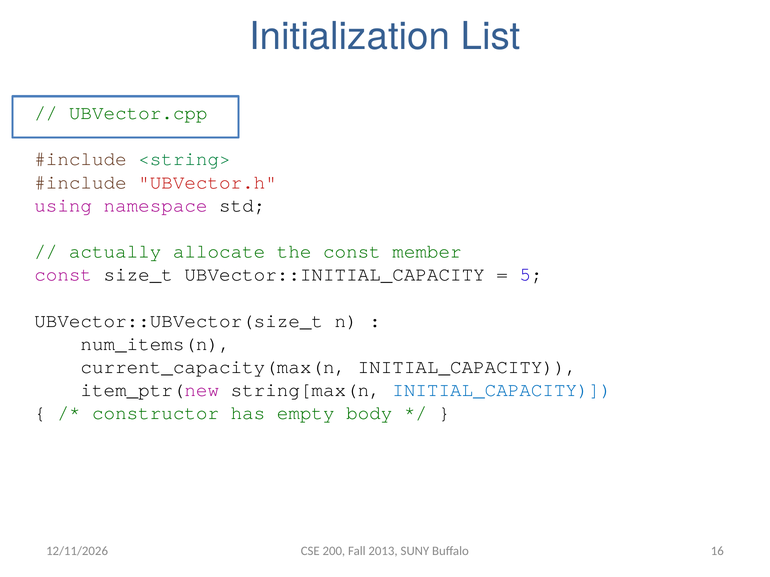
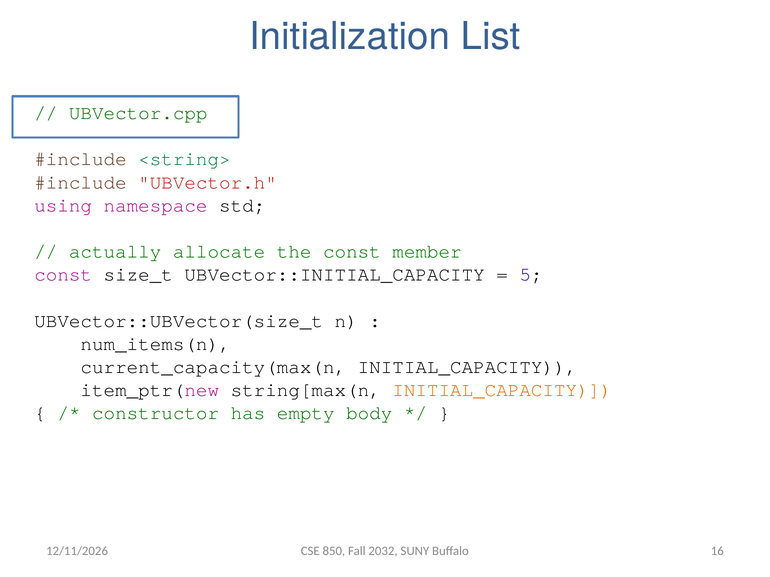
INITIAL_CAPACITY at (502, 390) colour: blue -> orange
200: 200 -> 850
2013: 2013 -> 2032
